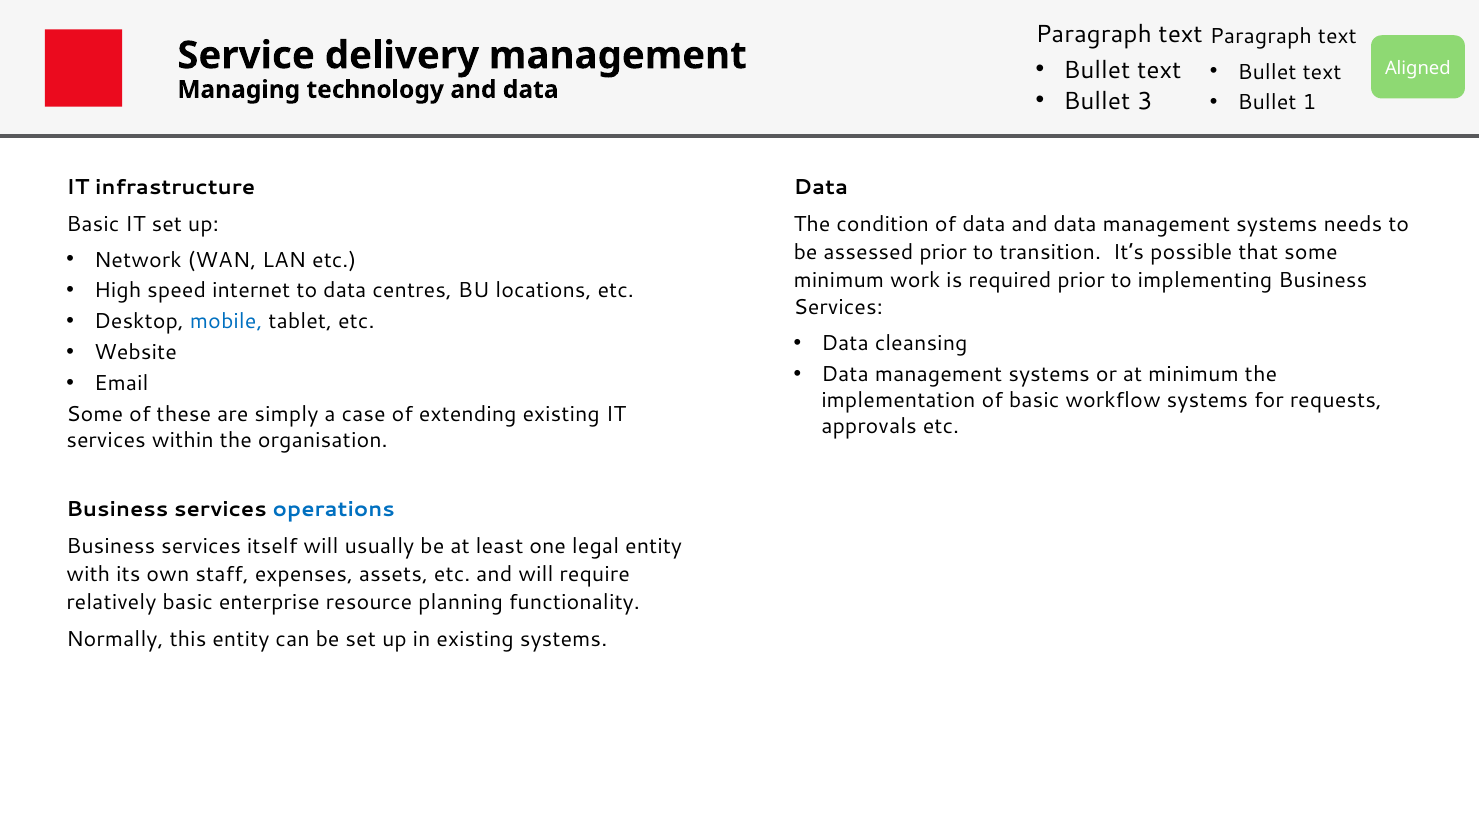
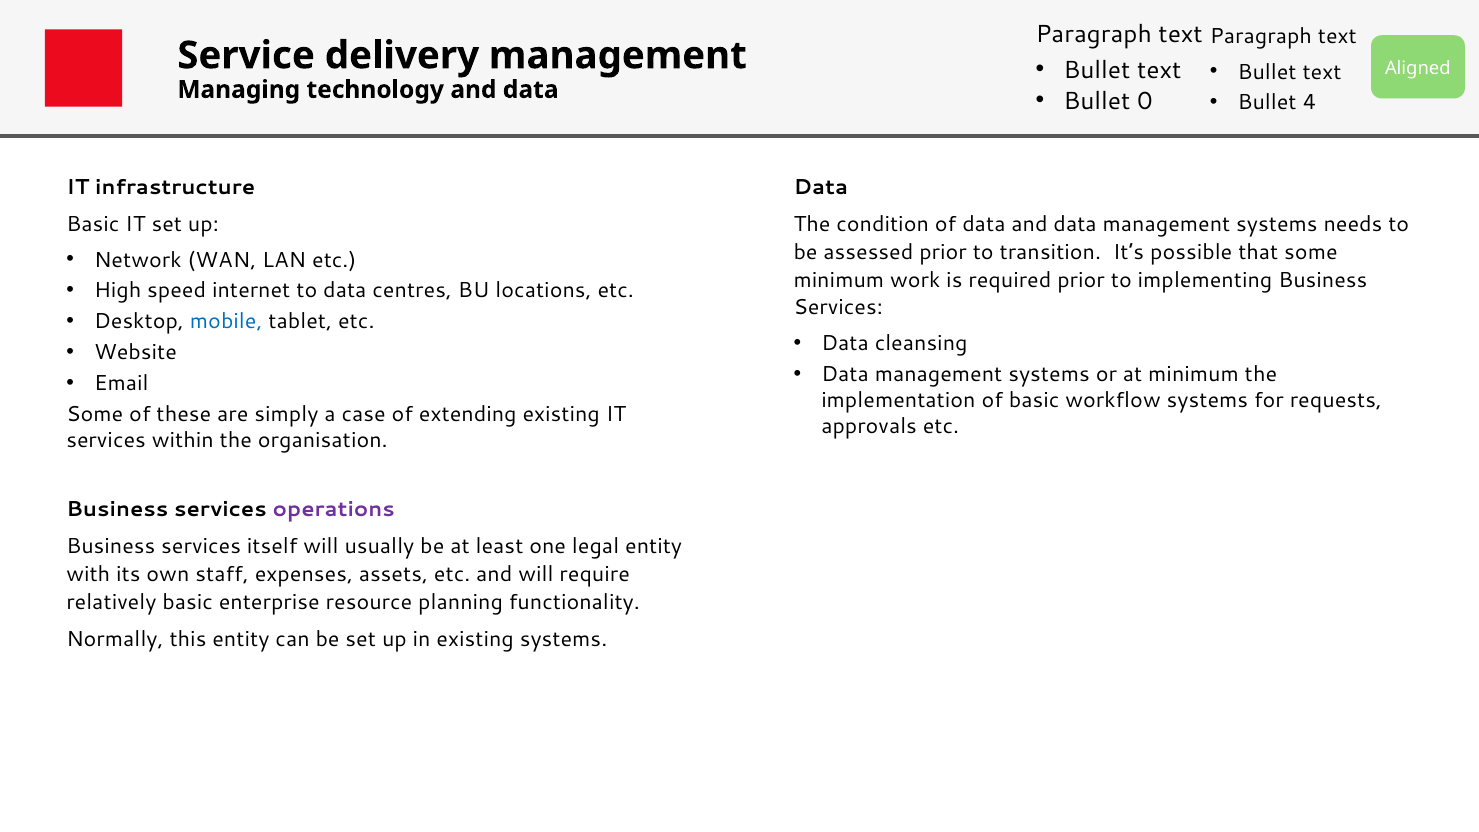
3: 3 -> 0
1: 1 -> 4
operations colour: blue -> purple
